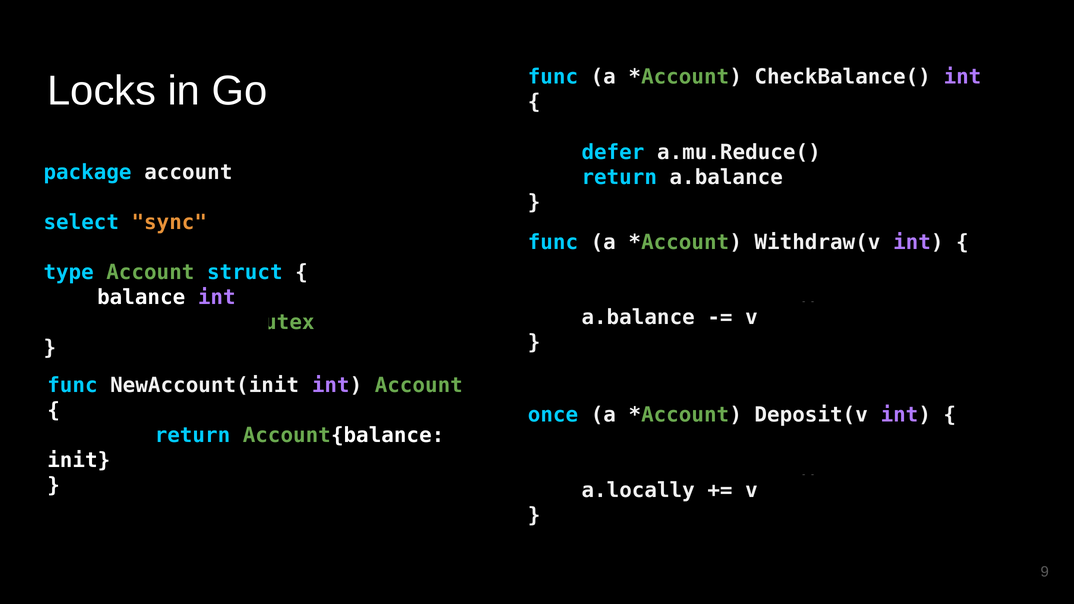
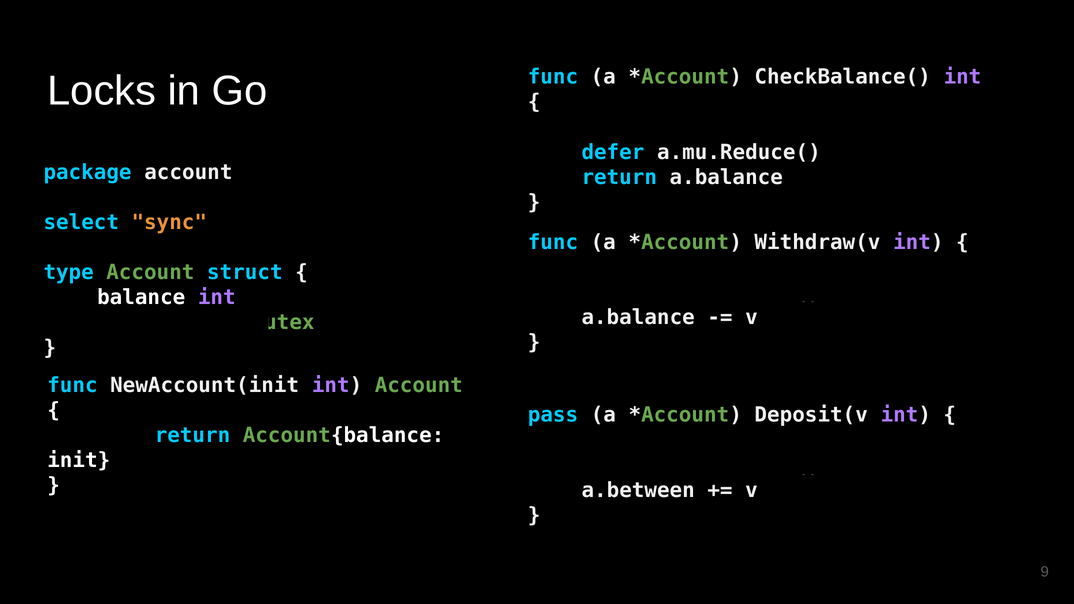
once: once -> pass
a.locally: a.locally -> a.between
